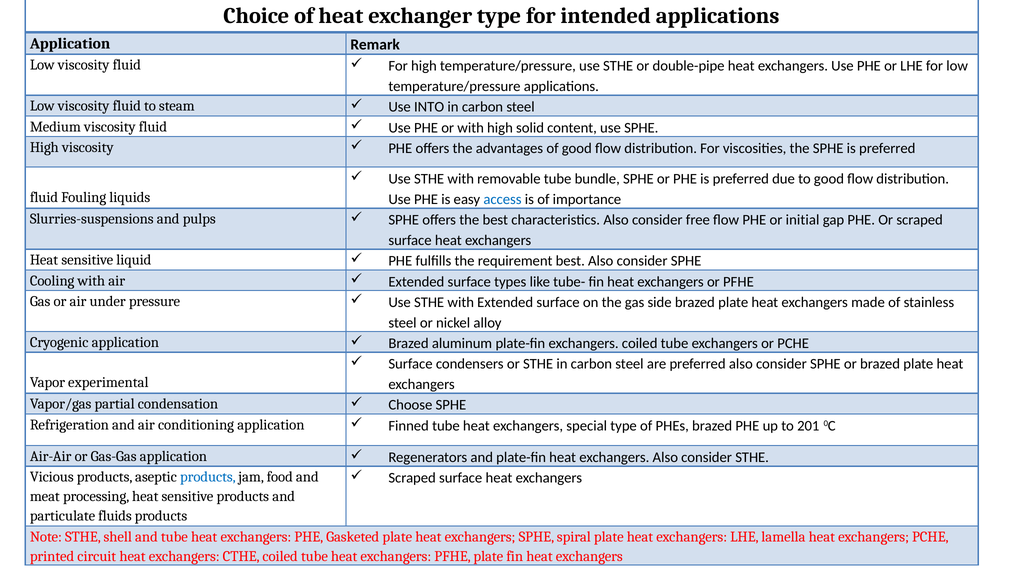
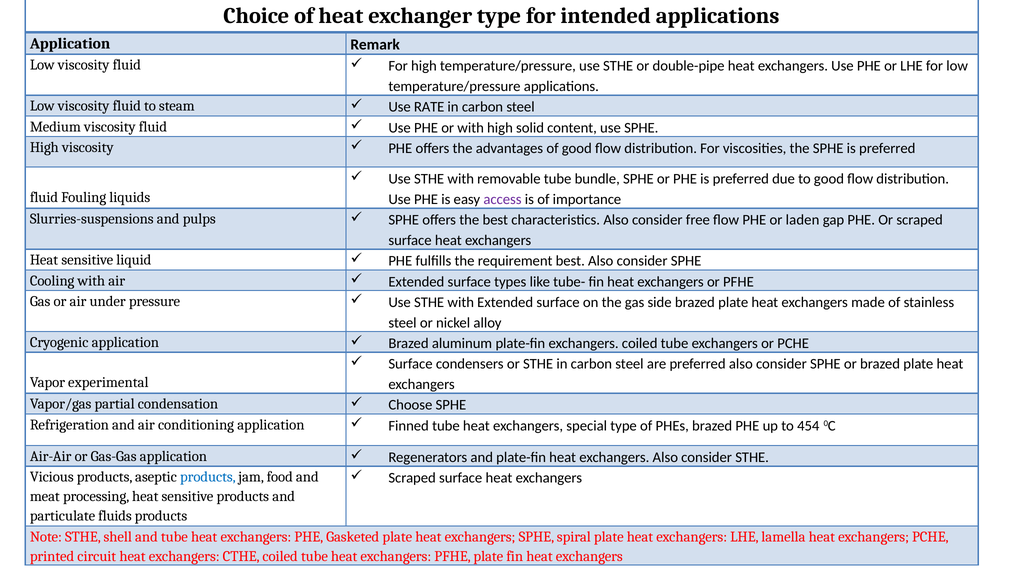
INTO: INTO -> RATE
access colour: blue -> purple
initial: initial -> laden
201: 201 -> 454
